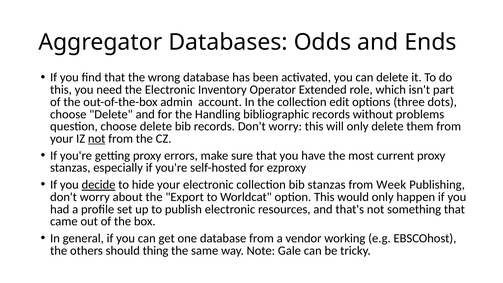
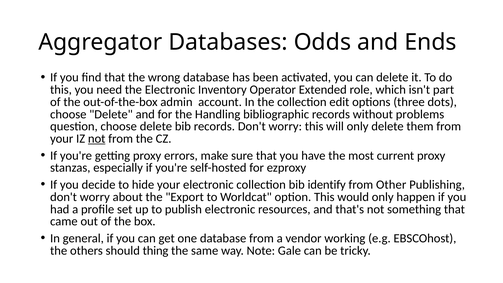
decide underline: present -> none
bib stanzas: stanzas -> identify
Week: Week -> Other
